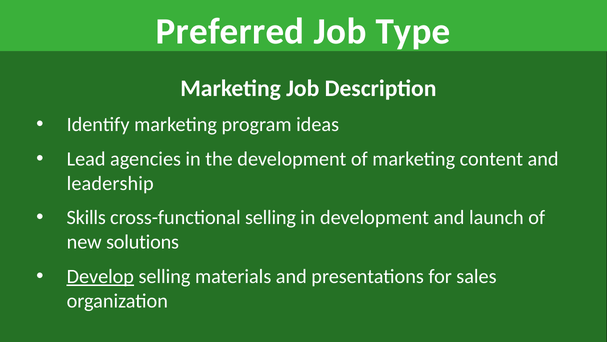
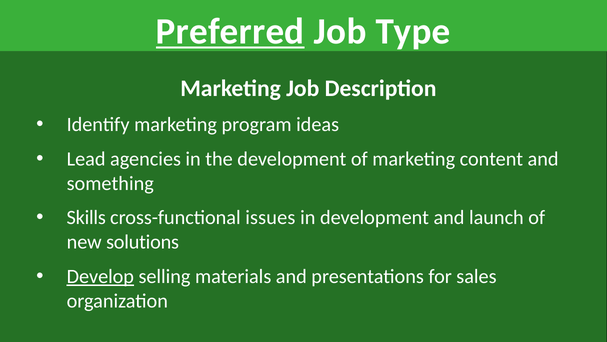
Preferred underline: none -> present
leadership: leadership -> something
cross-functional selling: selling -> issues
